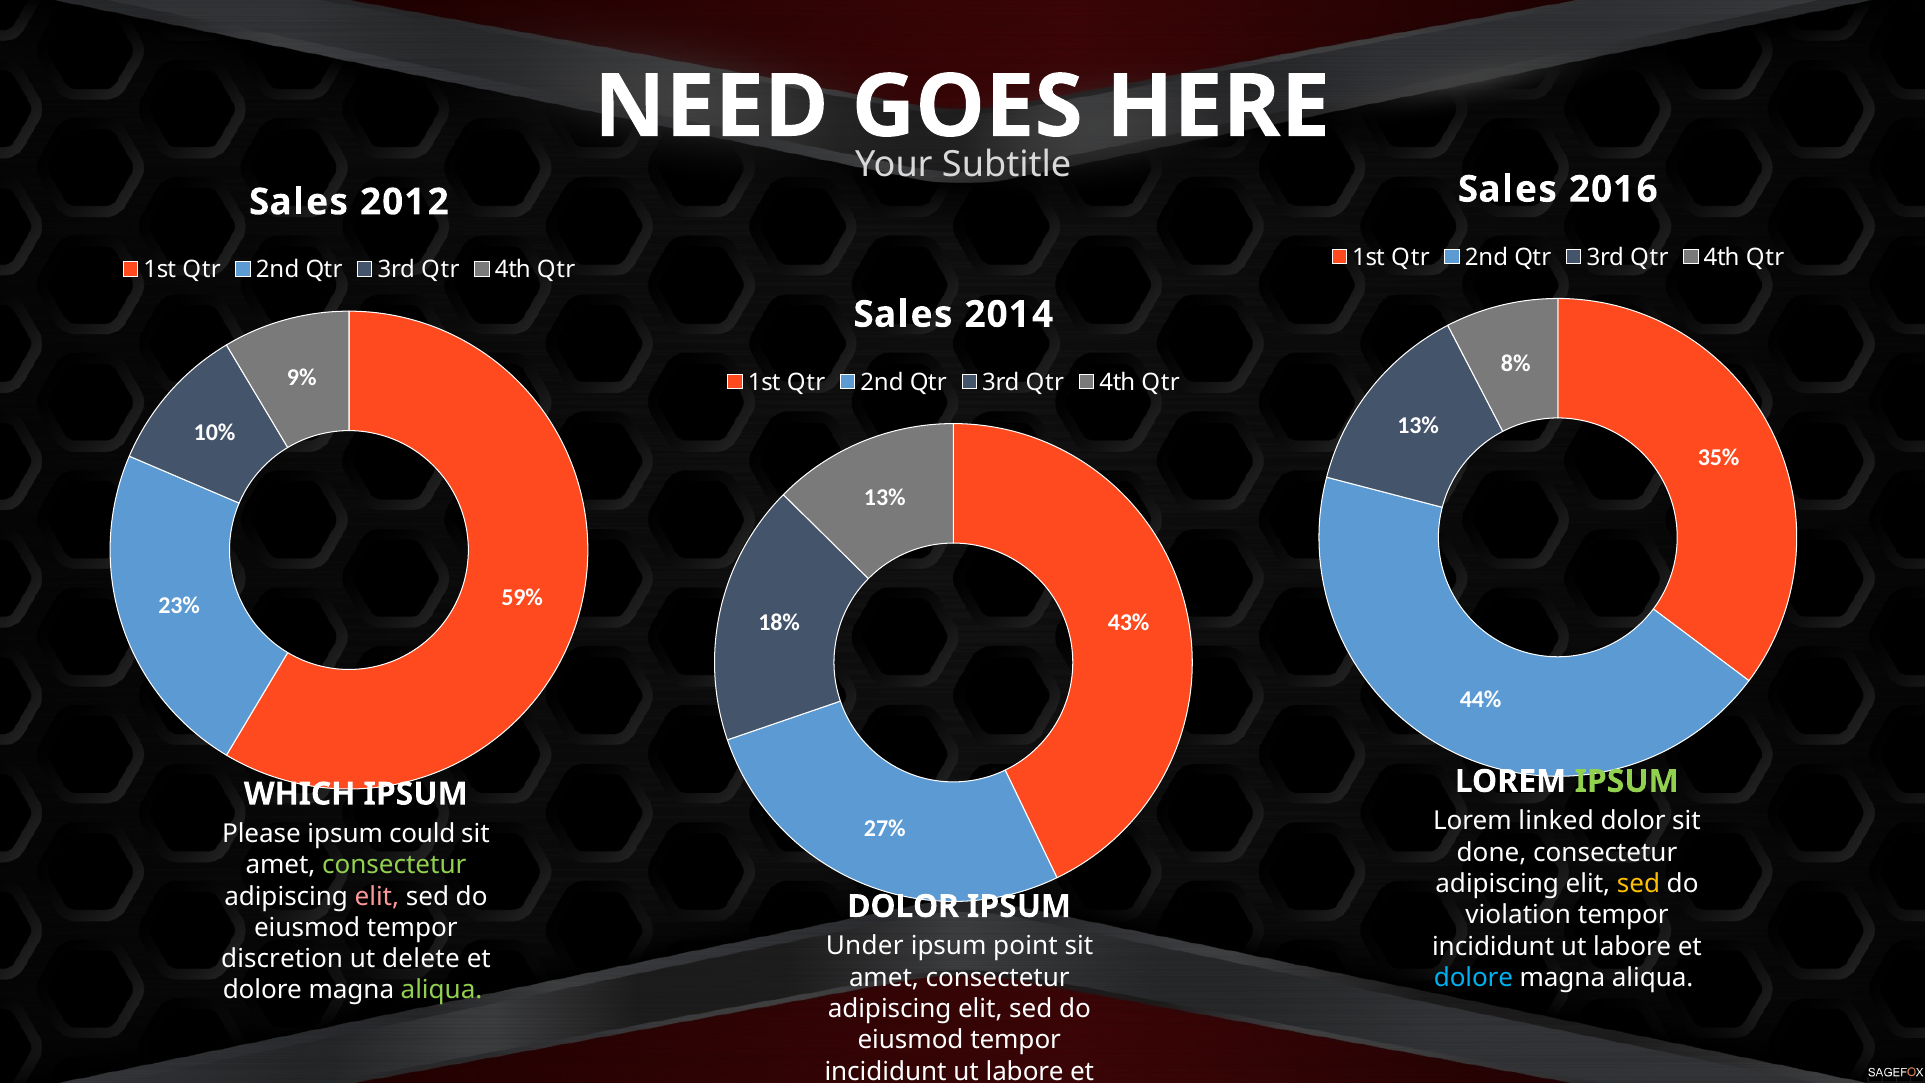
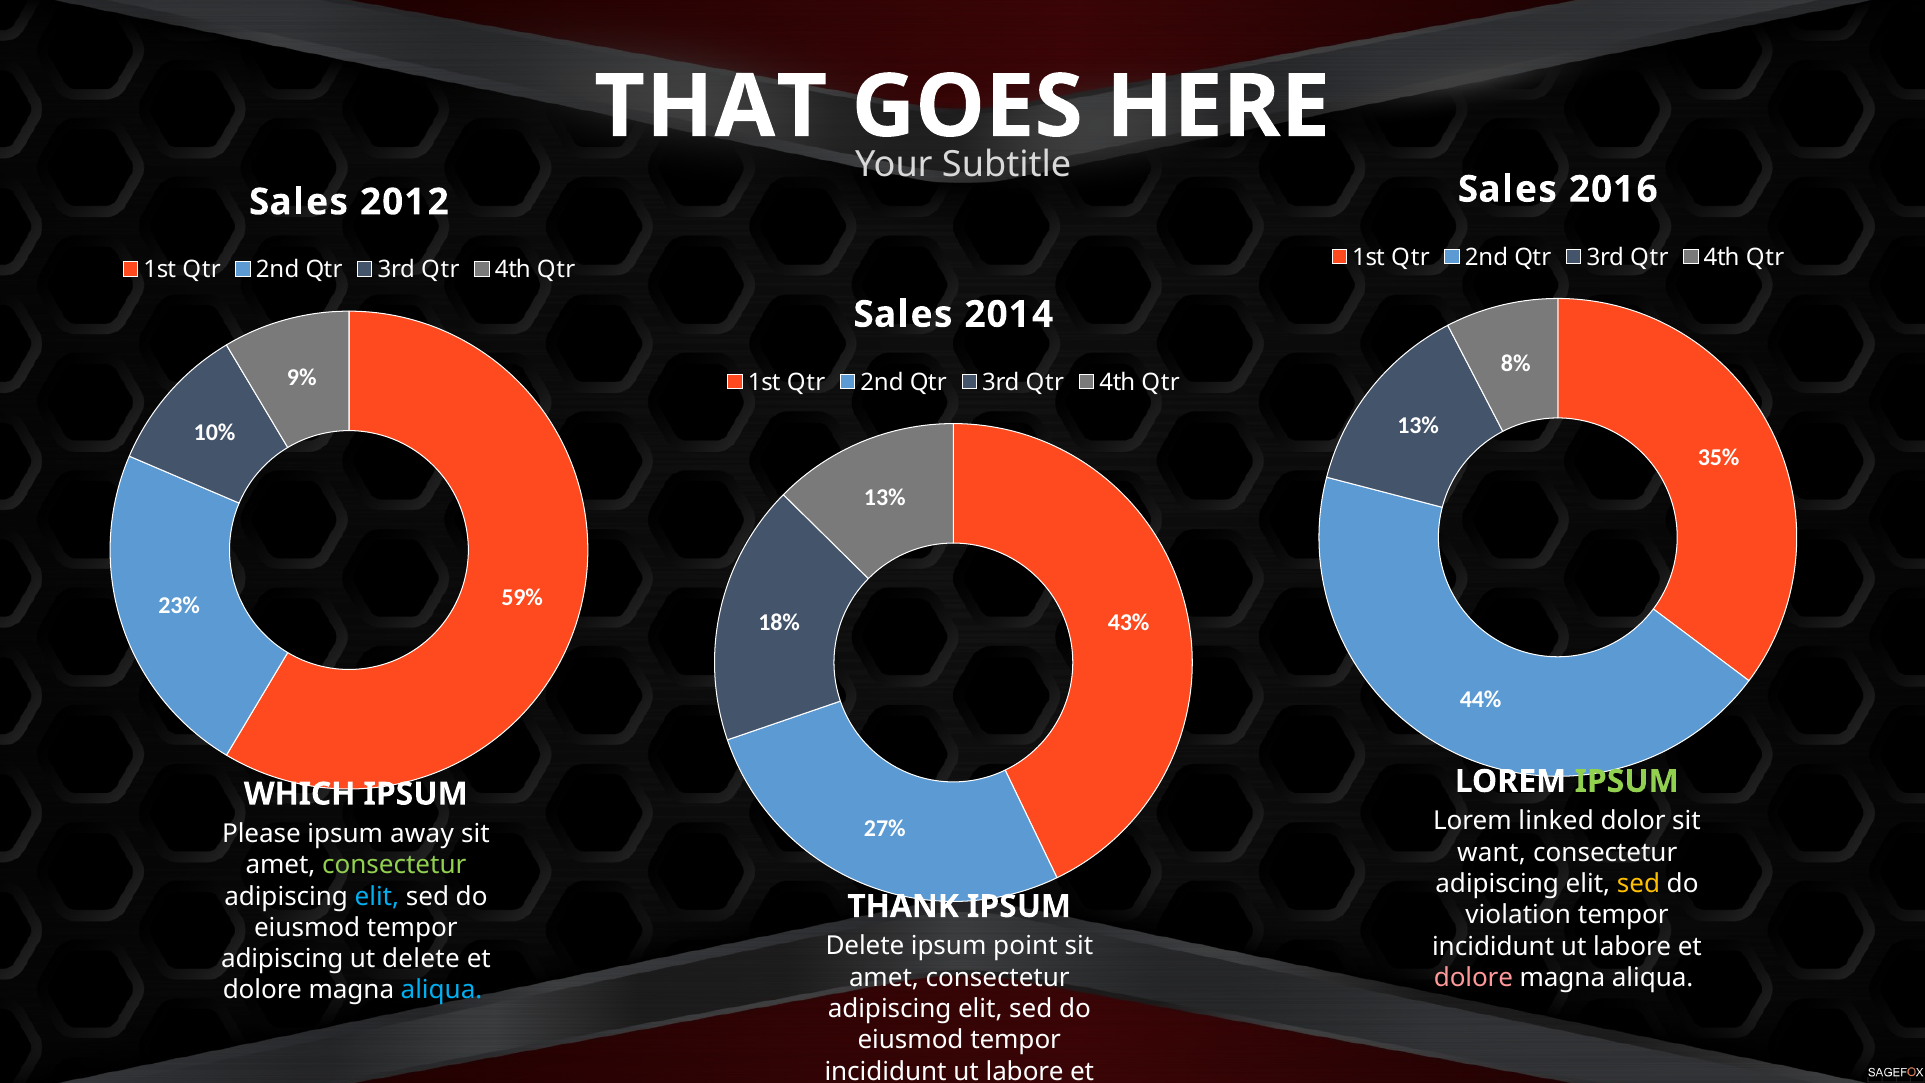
NEED: NEED -> THAT
could: could -> away
done: done -> want
elit at (377, 896) colour: pink -> light blue
DOLOR at (903, 906): DOLOR -> THANK
Under at (865, 946): Under -> Delete
discretion at (282, 959): discretion -> adipiscing
dolore at (1473, 978) colour: light blue -> pink
aliqua at (442, 990) colour: light green -> light blue
